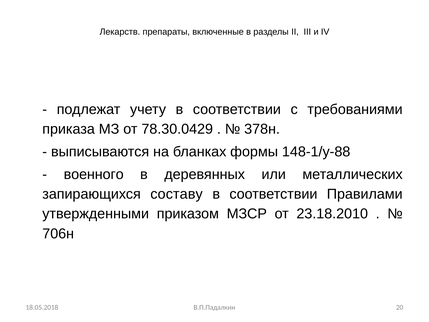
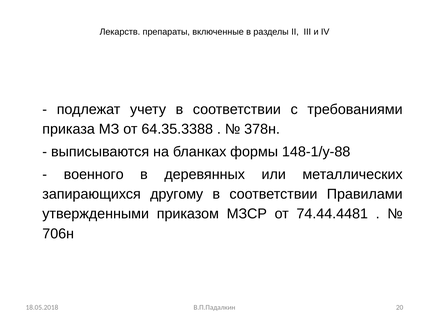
78.30.0429: 78.30.0429 -> 64.35.3388
составу: составу -> другому
23.18.2010: 23.18.2010 -> 74.44.4481
